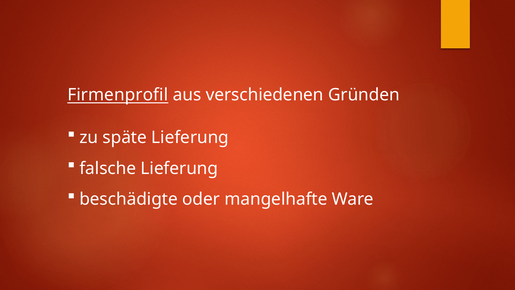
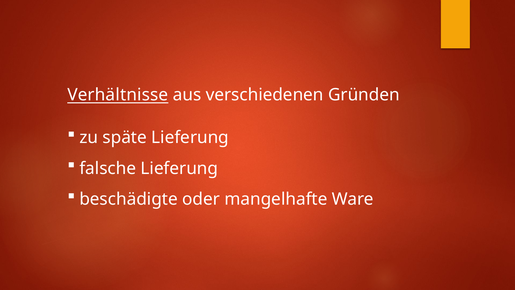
Firmenprofil: Firmenprofil -> Verhältnisse
